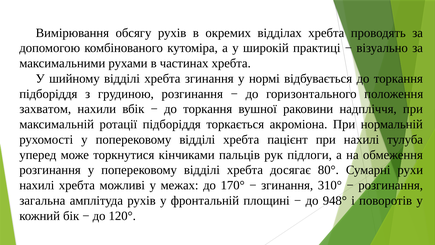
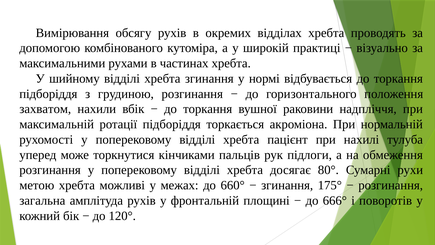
нахилі at (37, 185): нахилі -> метою
170°: 170° -> 660°
310°: 310° -> 175°
948°: 948° -> 666°
